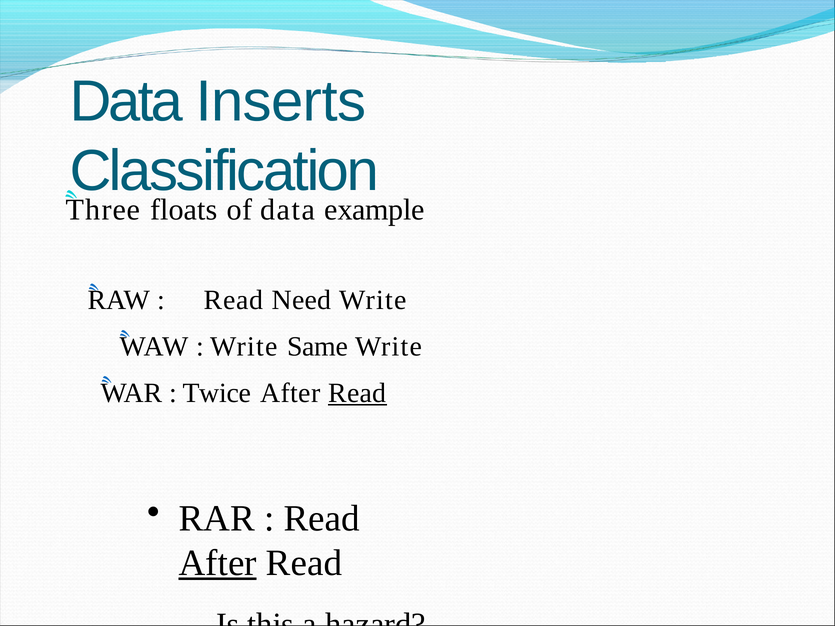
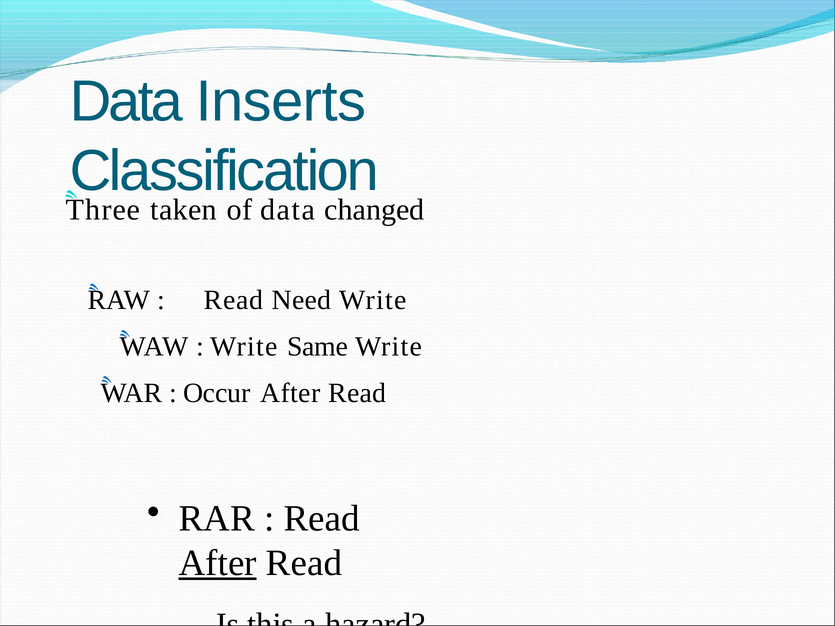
floats: floats -> taken
example: example -> changed
Twice: Twice -> Occur
Read at (357, 393) underline: present -> none
